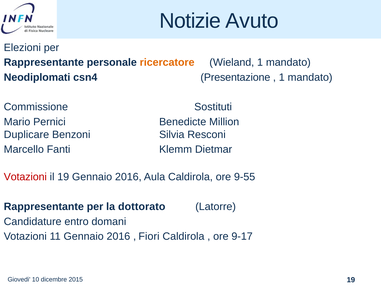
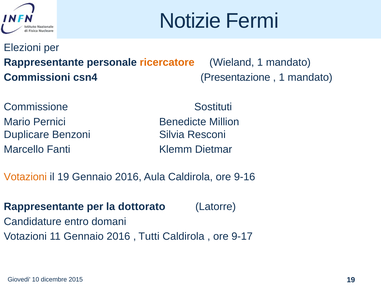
Avuto: Avuto -> Fermi
Neodiplomati: Neodiplomati -> Commissioni
Votazioni at (25, 177) colour: red -> orange
9-55: 9-55 -> 9-16
Fiori: Fiori -> Tutti
